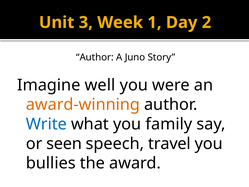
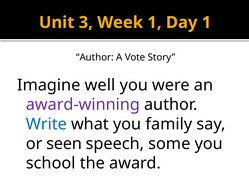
Day 2: 2 -> 1
Juno: Juno -> Vote
award-winning colour: orange -> purple
travel: travel -> some
bullies: bullies -> school
